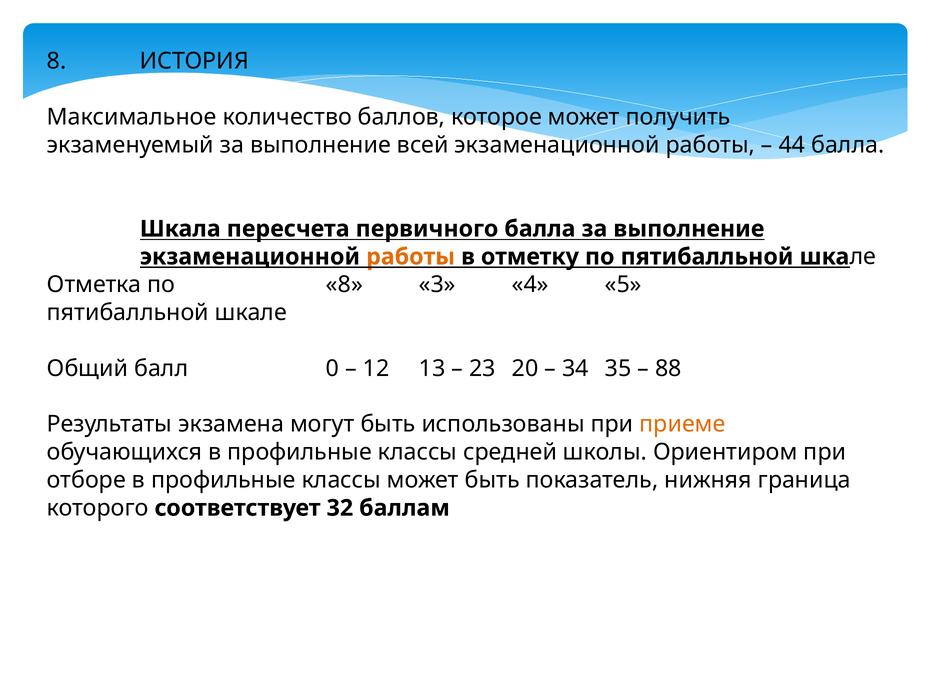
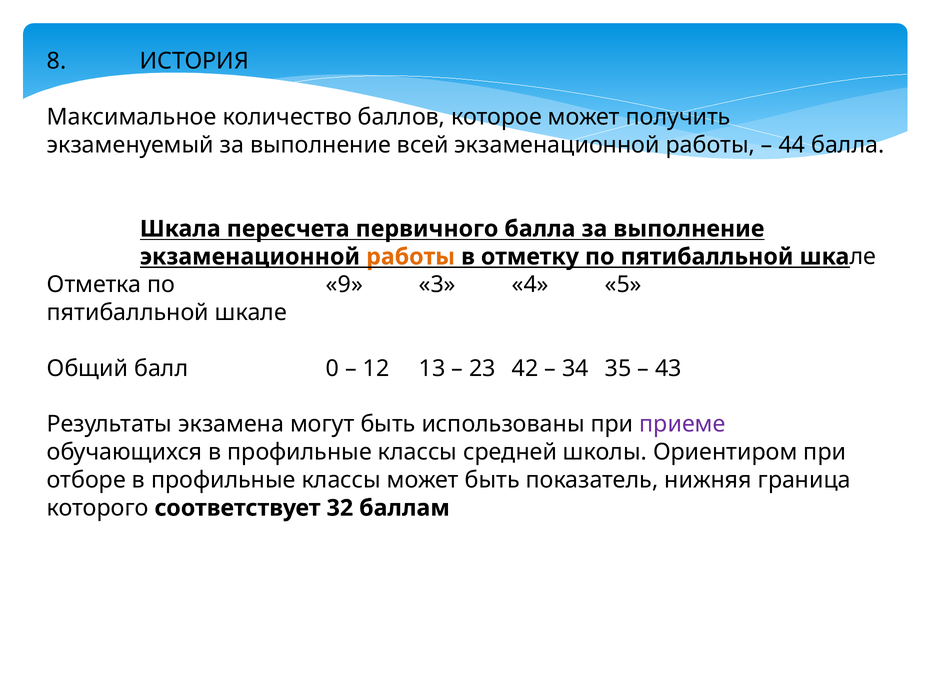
по 8: 8 -> 9
20: 20 -> 42
88: 88 -> 43
приеме colour: orange -> purple
